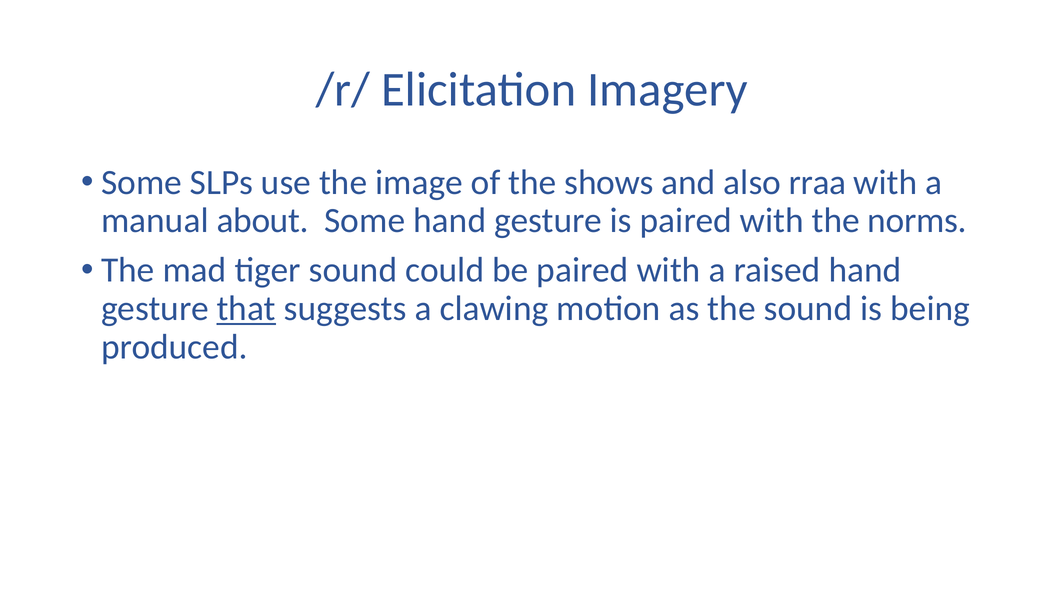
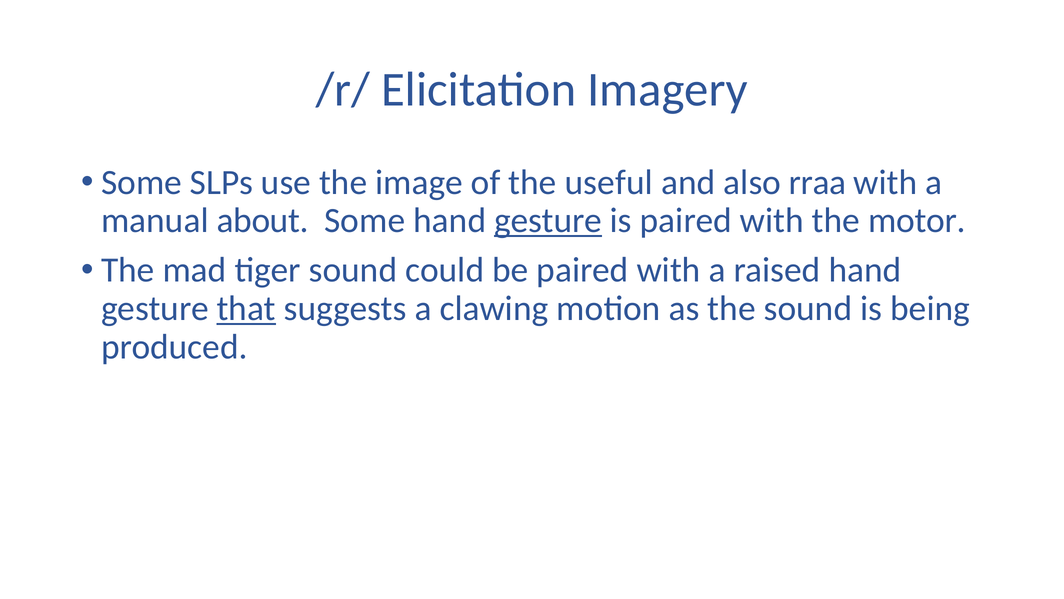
shows: shows -> useful
gesture at (548, 221) underline: none -> present
norms: norms -> motor
